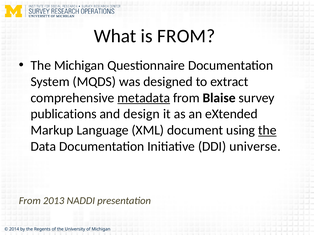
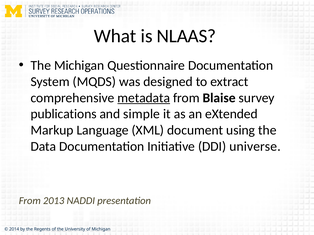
is FROM: FROM -> NLAAS
design: design -> simple
the at (267, 131) underline: present -> none
